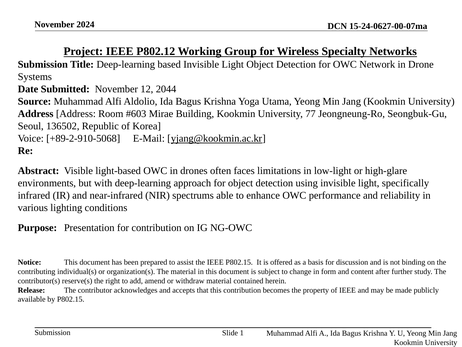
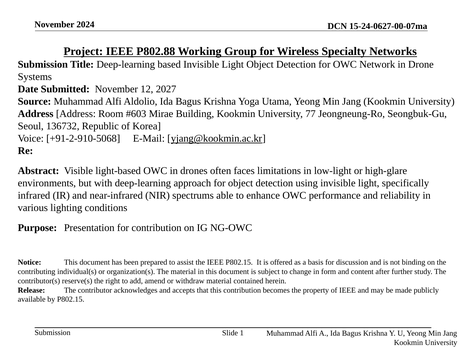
P802.12: P802.12 -> P802.88
2044: 2044 -> 2027
136502: 136502 -> 136732
+89-2-910-5068: +89-2-910-5068 -> +91-2-910-5068
